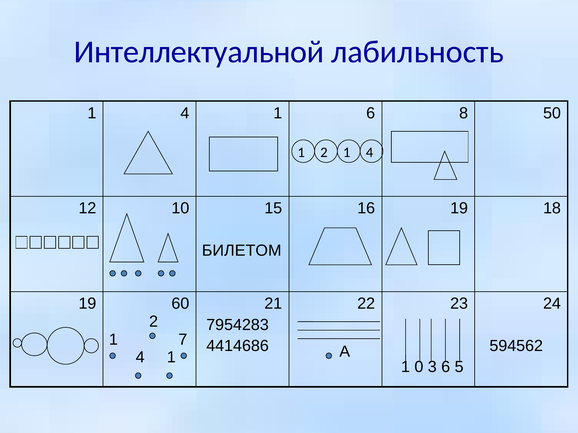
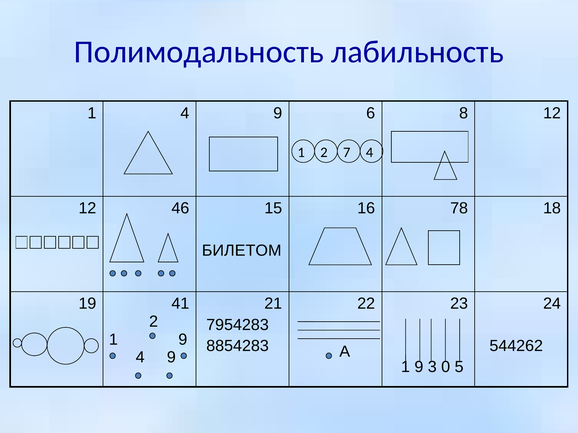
Интеллектуальной: Интеллектуальной -> Полимодальность
1 4 1: 1 -> 9
8 50: 50 -> 12
1 2 1: 1 -> 7
10: 10 -> 46
16 19: 19 -> 78
60: 60 -> 41
7 at (183, 340): 7 -> 9
4414686: 4414686 -> 8854283
594562: 594562 -> 544262
1 at (171, 358): 1 -> 9
0 at (419, 367): 0 -> 9
3 6: 6 -> 0
